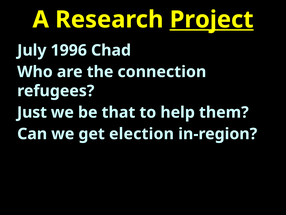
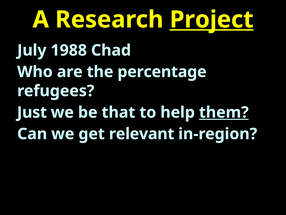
1996: 1996 -> 1988
connection: connection -> percentage
them underline: none -> present
election: election -> relevant
